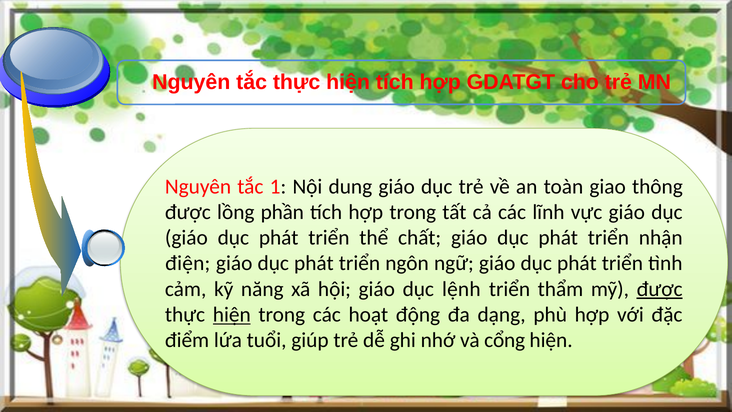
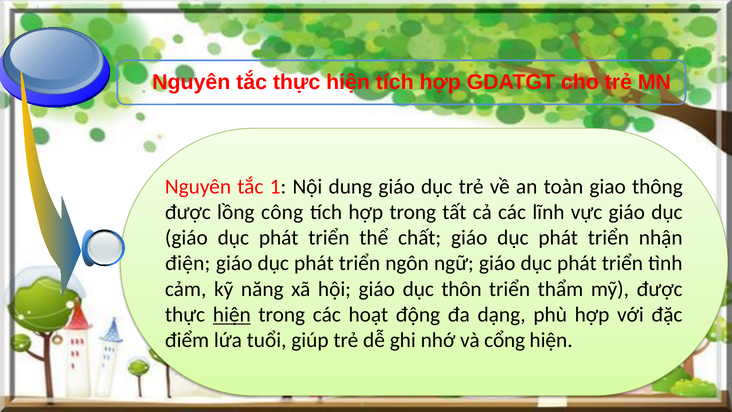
phần: phần -> công
lệnh: lệnh -> thôn
được at (660, 289) underline: present -> none
